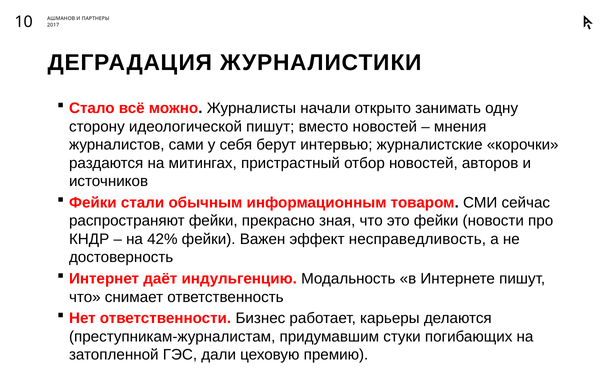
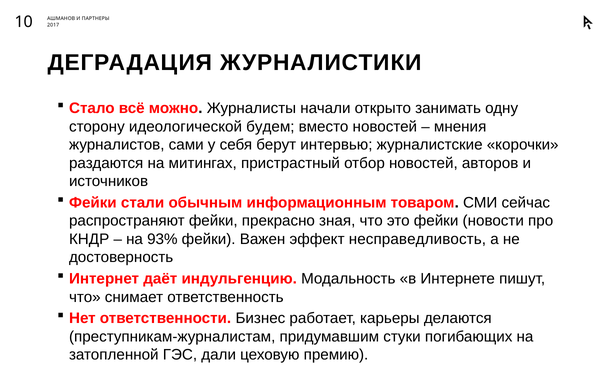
идеологической пишут: пишут -> будем
42%: 42% -> 93%
